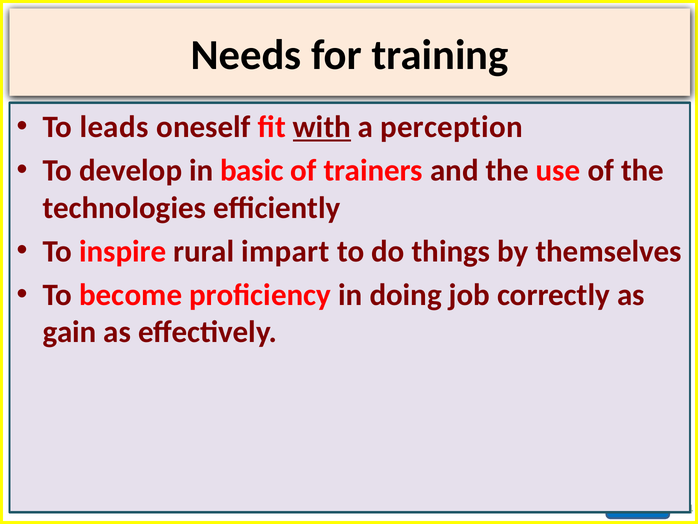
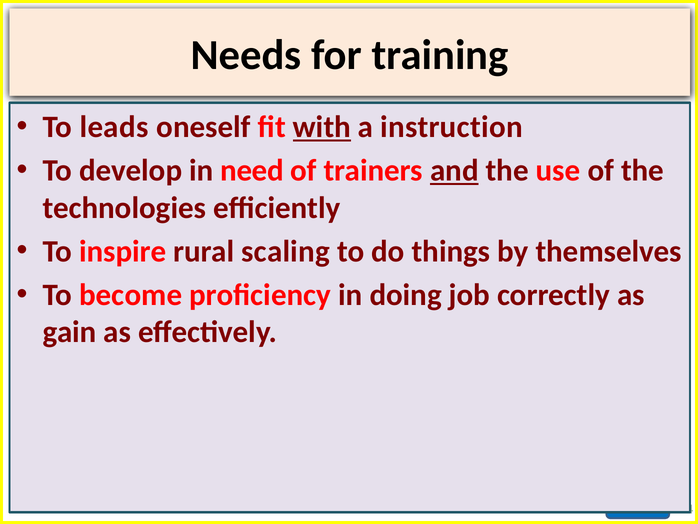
perception: perception -> instruction
basic: basic -> need
and underline: none -> present
impart: impart -> scaling
